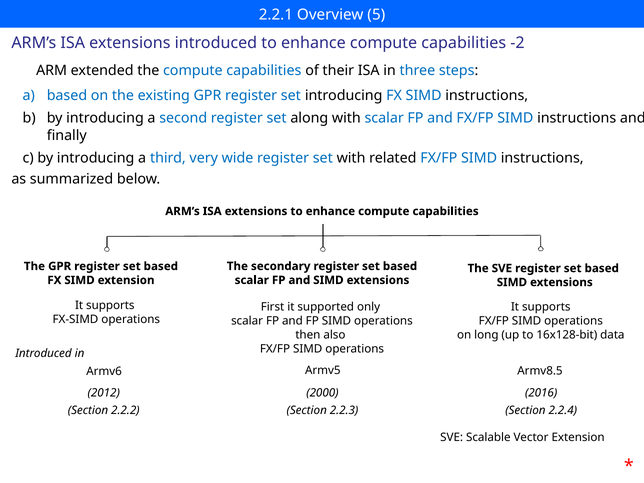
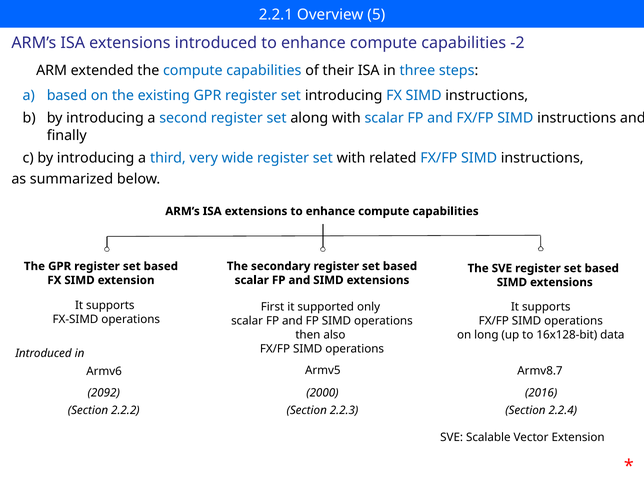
Armv8.5: Armv8.5 -> Armv8.7
2012: 2012 -> 2092
